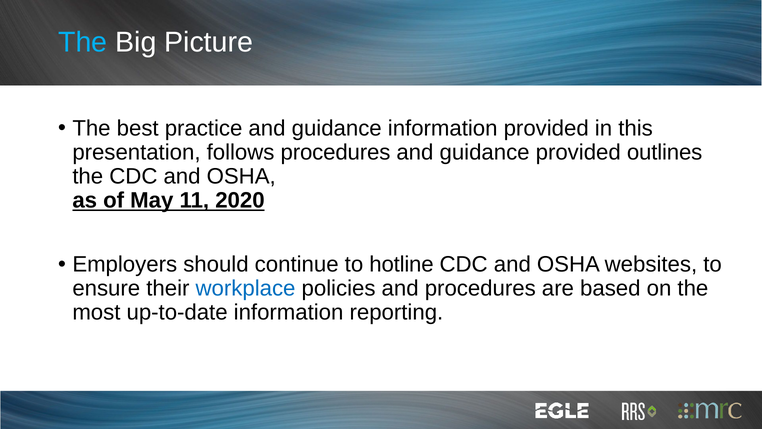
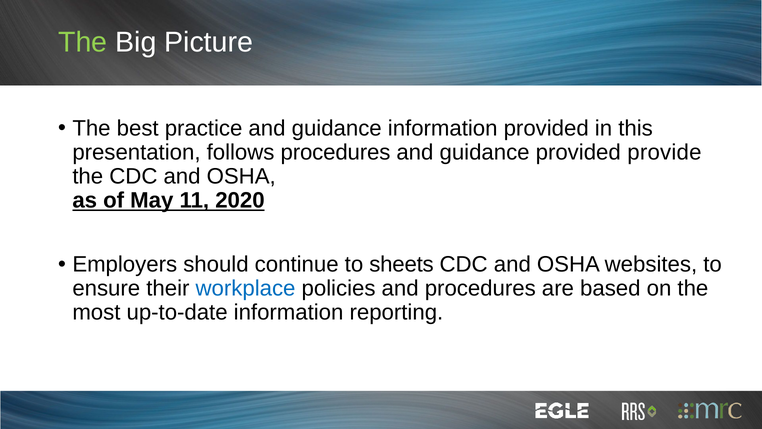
The at (83, 42) colour: light blue -> light green
outlines: outlines -> provide
hotline: hotline -> sheets
